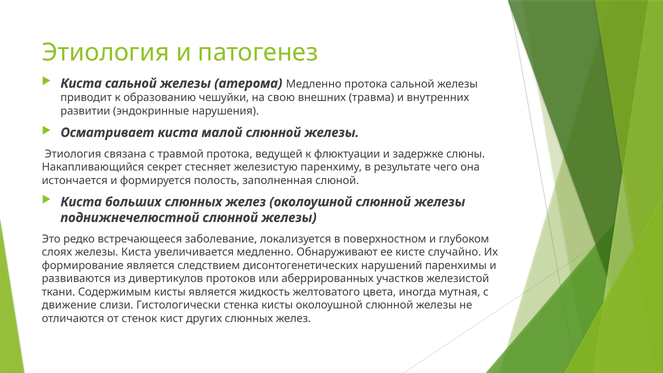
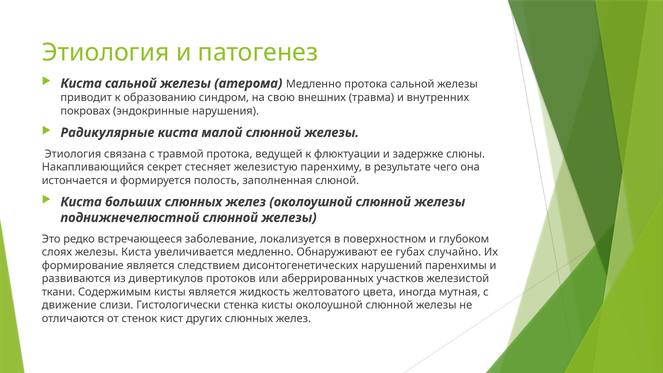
чешуйки: чешуйки -> синдром
развитии: развитии -> покровах
Осматривает: Осматривает -> Радикулярные
кисте: кисте -> губах
